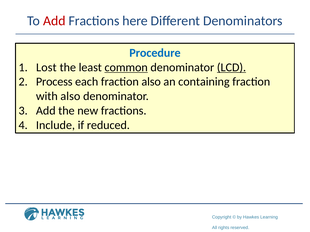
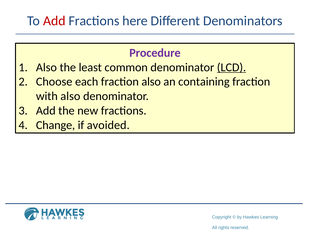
Procedure colour: blue -> purple
Lost at (46, 67): Lost -> Also
common underline: present -> none
Process: Process -> Choose
Include: Include -> Change
reduced: reduced -> avoided
